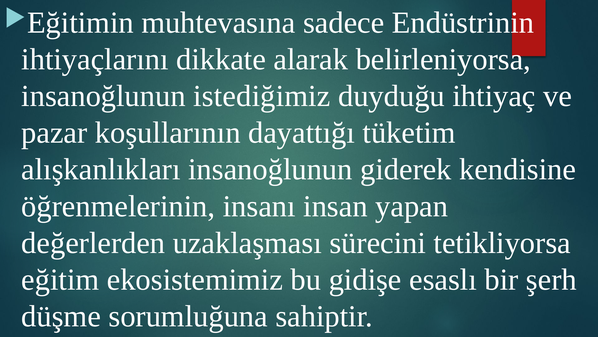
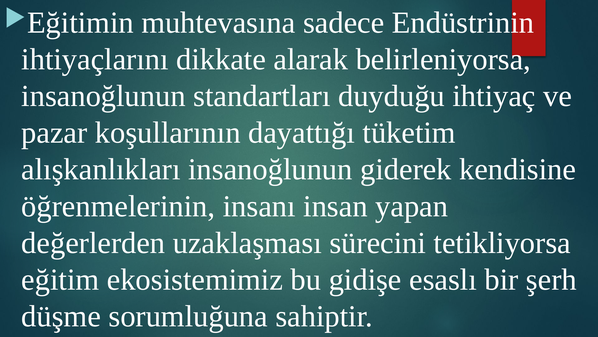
istediğimiz: istediğimiz -> standartları
